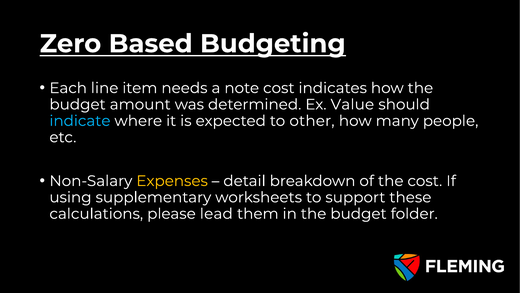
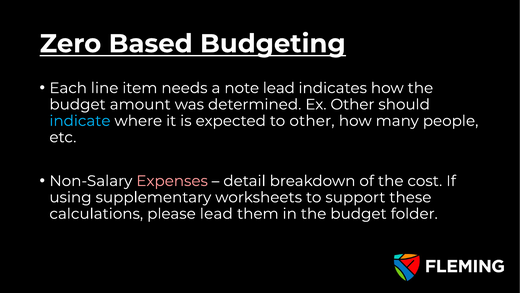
note cost: cost -> lead
Ex Value: Value -> Other
Expenses colour: yellow -> pink
